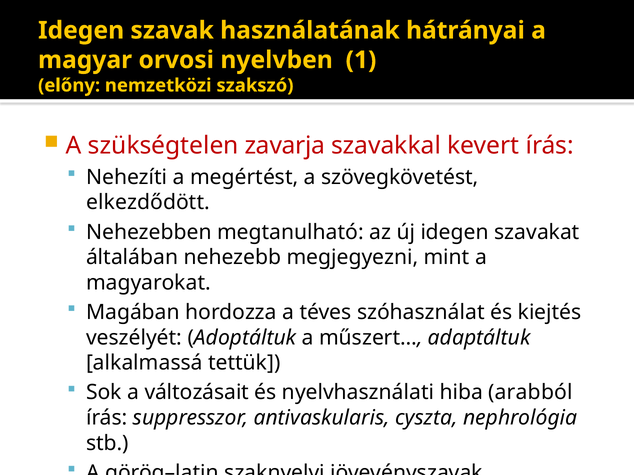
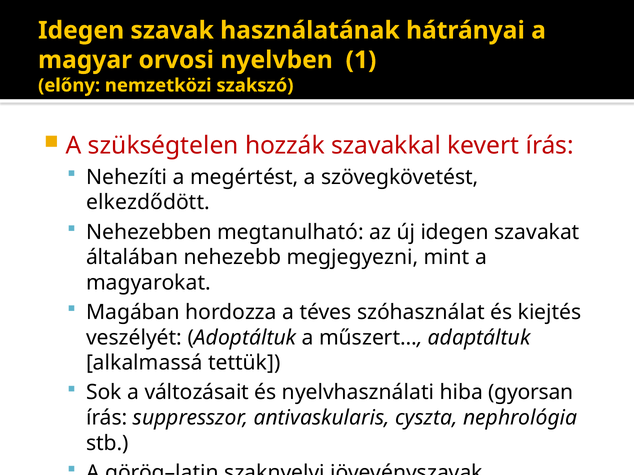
zavarja: zavarja -> hozzák
arabból: arabból -> gyorsan
